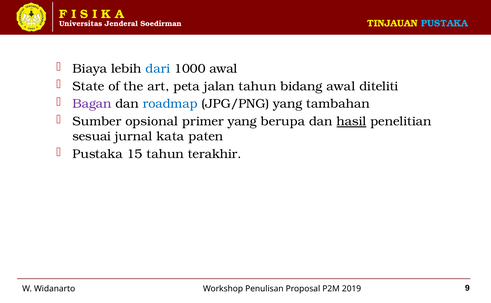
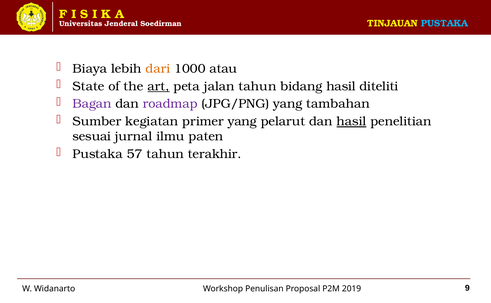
dari colour: blue -> orange
1000 awal: awal -> atau
art underline: none -> present
bidang awal: awal -> hasil
roadmap colour: blue -> purple
opsional: opsional -> kegiatan
berupa: berupa -> pelarut
kata: kata -> ilmu
15: 15 -> 57
